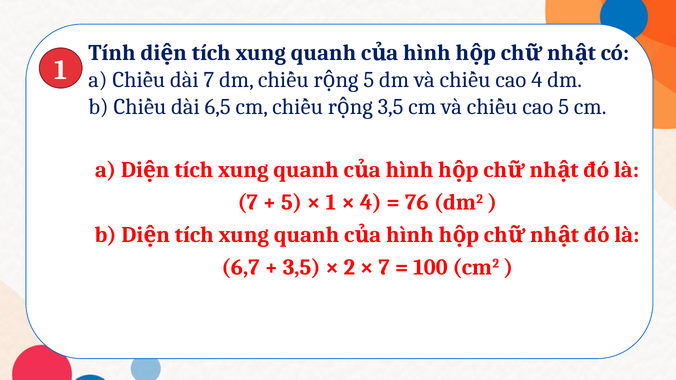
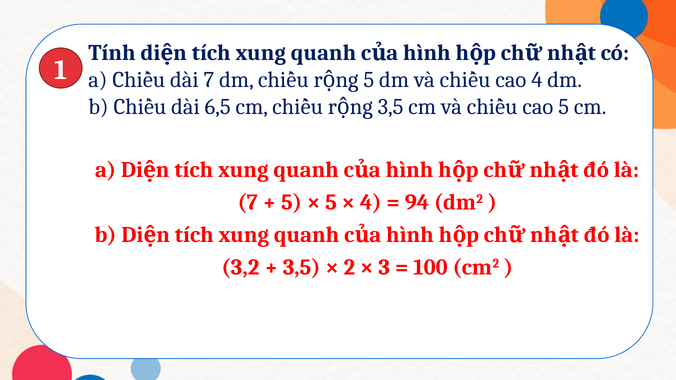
1 at (331, 202): 1 -> 5
76: 76 -> 94
6,7: 6,7 -> 3,2
7 at (384, 267): 7 -> 3
